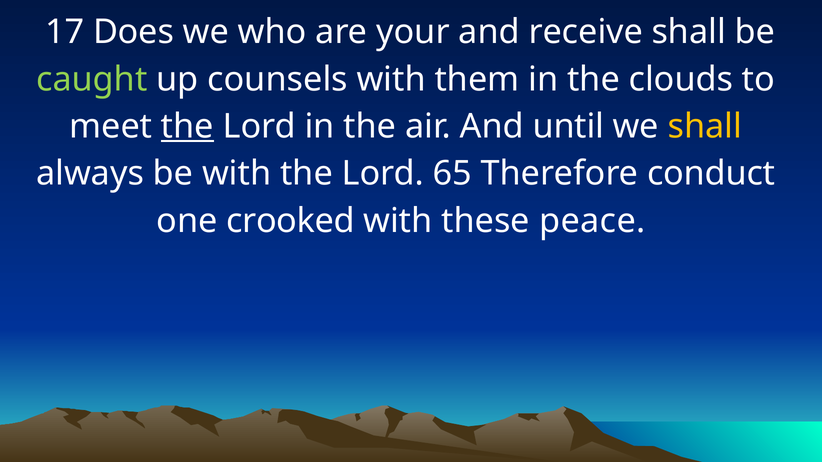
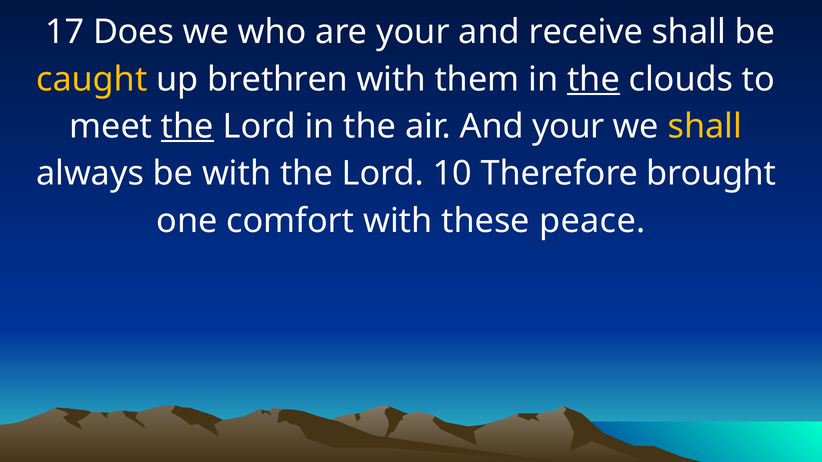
caught colour: light green -> yellow
counsels: counsels -> brethren
the at (593, 79) underline: none -> present
And until: until -> your
65: 65 -> 10
conduct: conduct -> brought
crooked: crooked -> comfort
